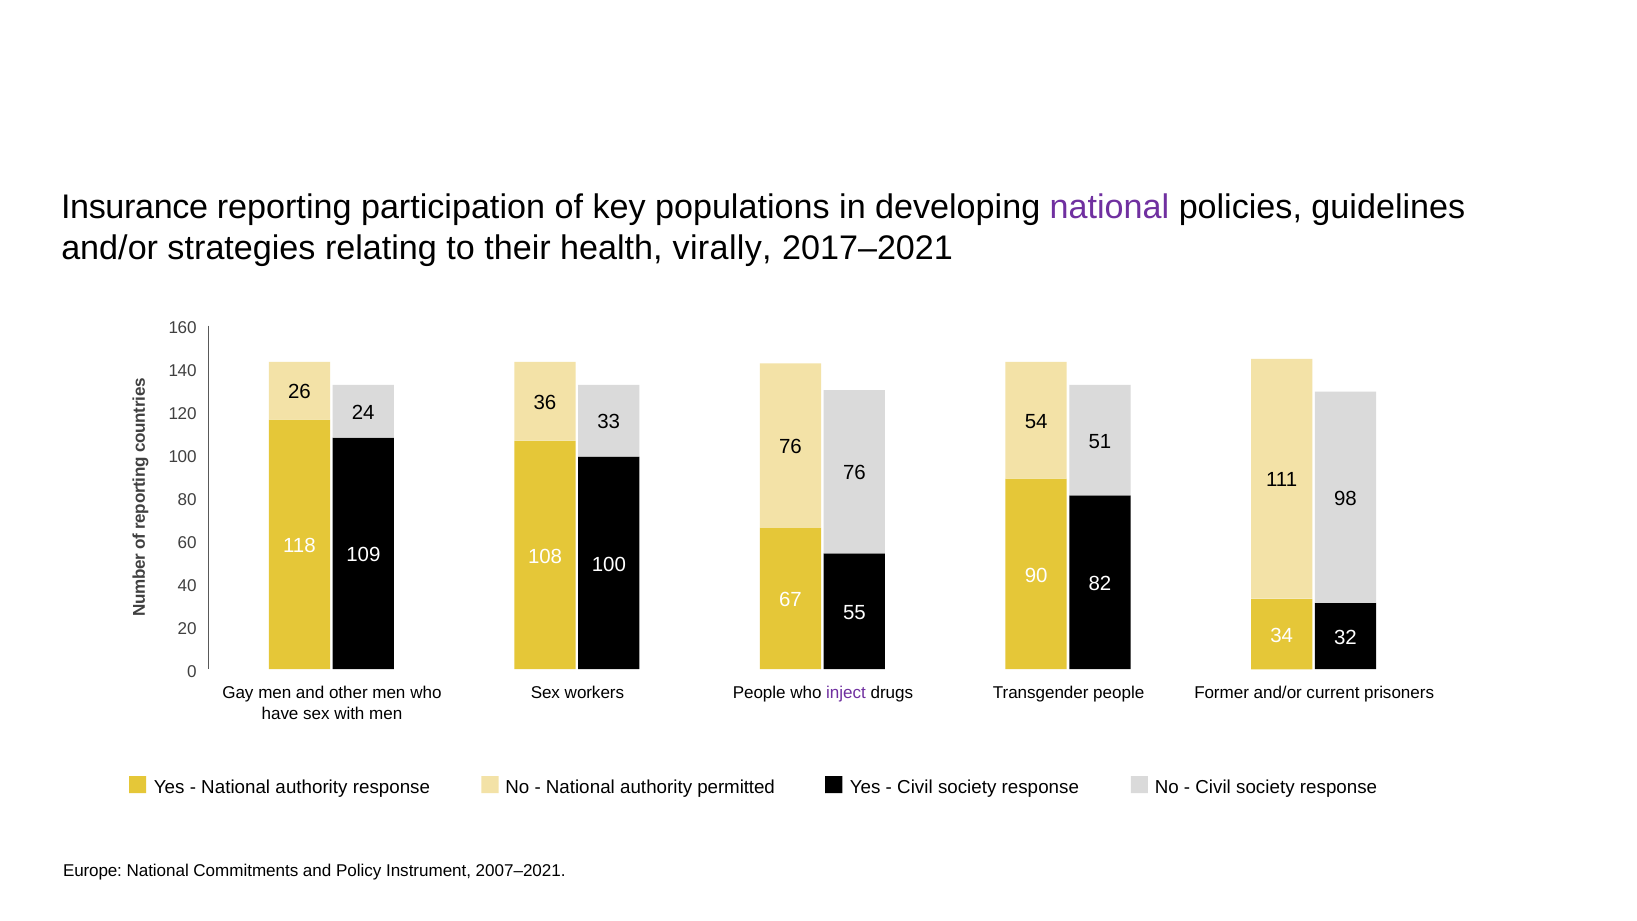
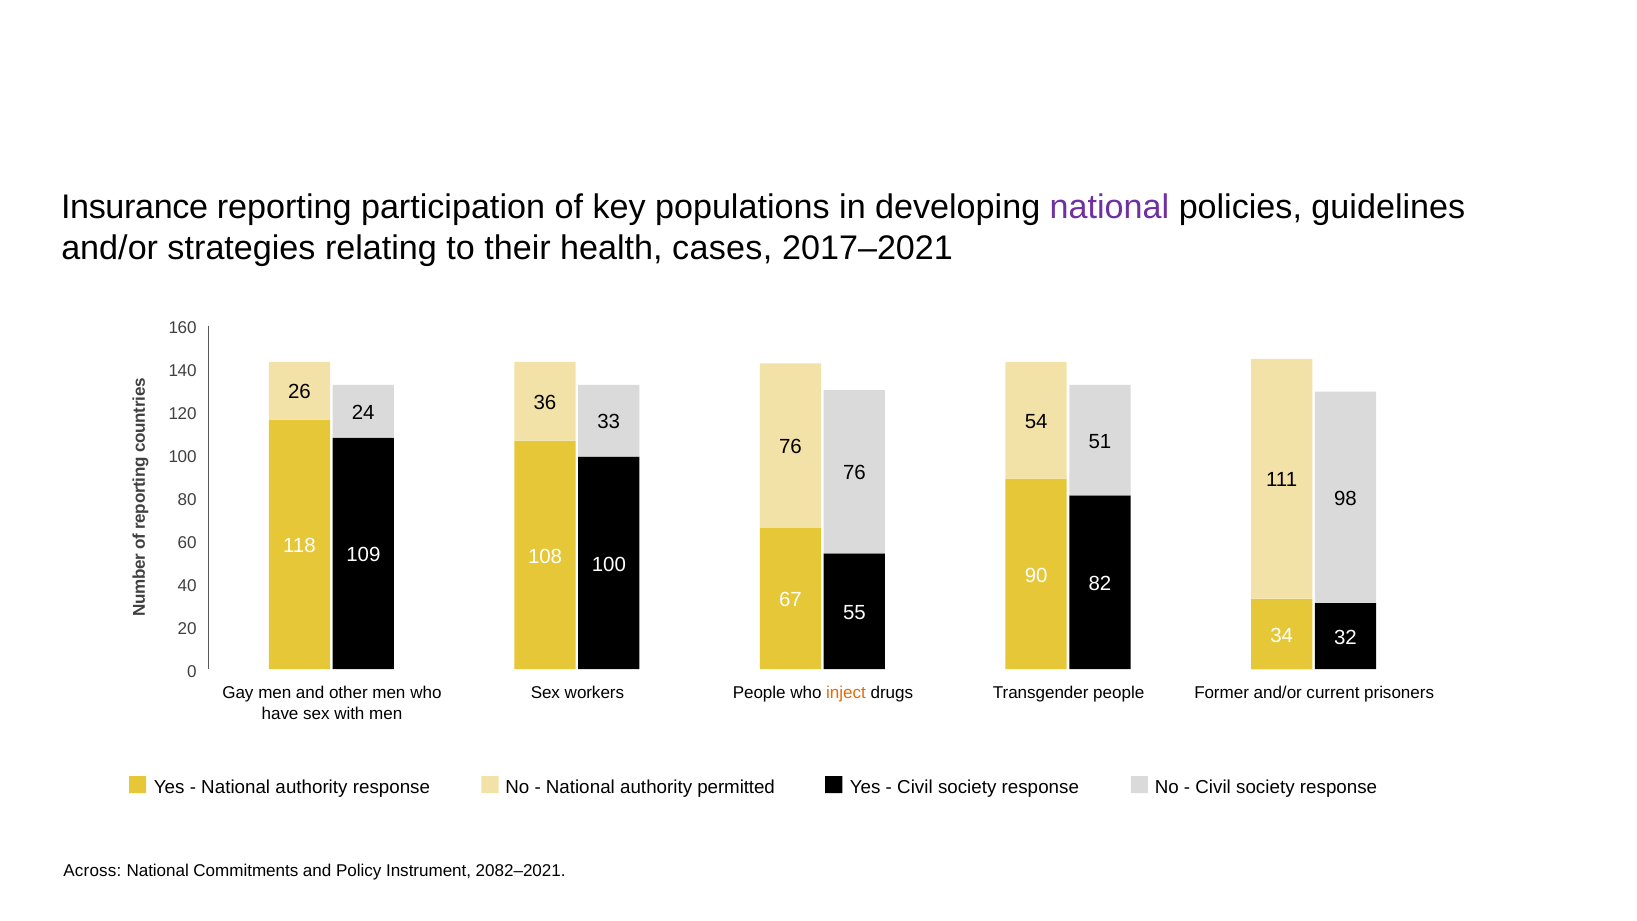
virally: virally -> cases
inject colour: purple -> orange
Europe: Europe -> Across
2007–2021: 2007–2021 -> 2082–2021
